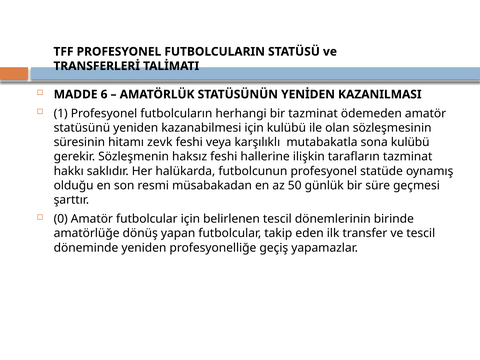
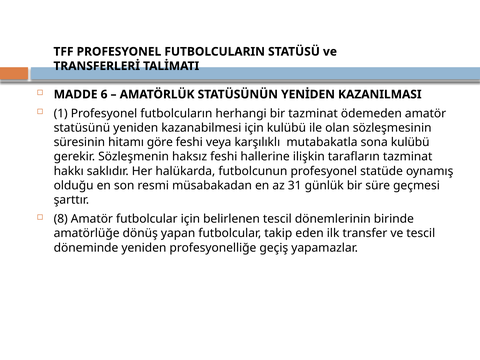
zevk: zevk -> göre
50: 50 -> 31
0: 0 -> 8
